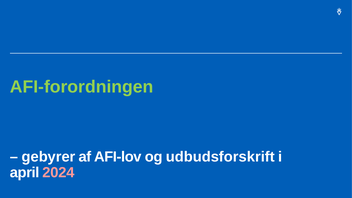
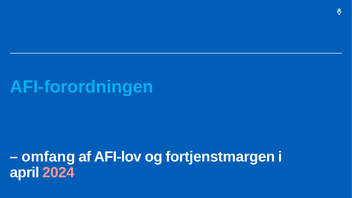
AFI-forordningen colour: light green -> light blue
gebyrer: gebyrer -> omfang
udbudsforskrift: udbudsforskrift -> fortjenstmargen
